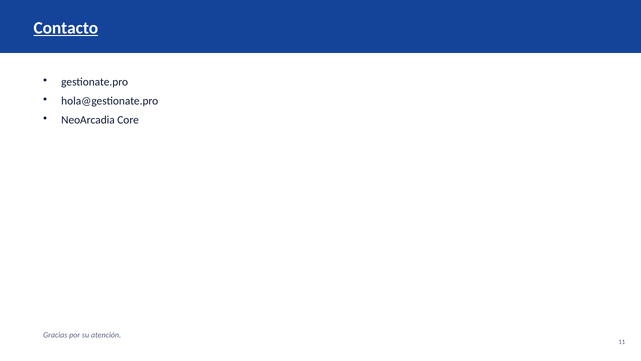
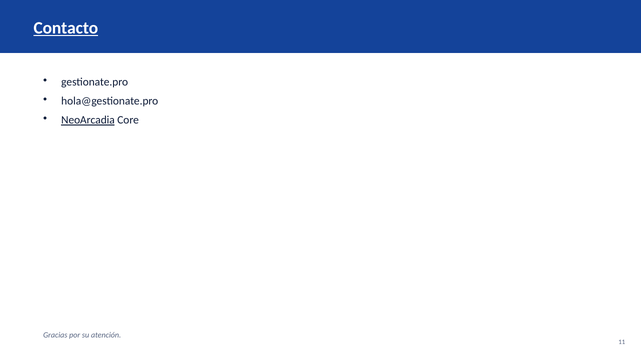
NeoArcadia underline: none -> present
